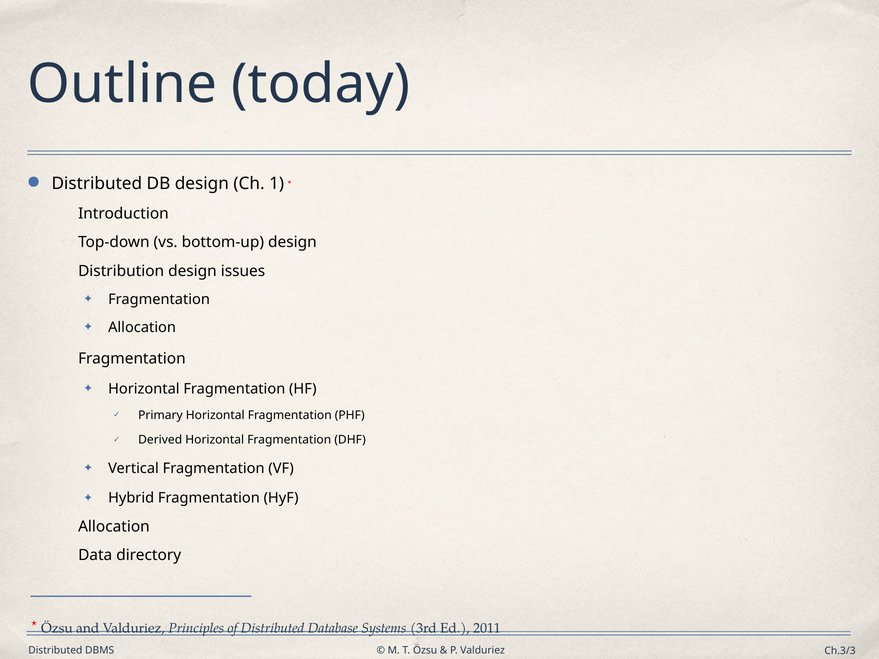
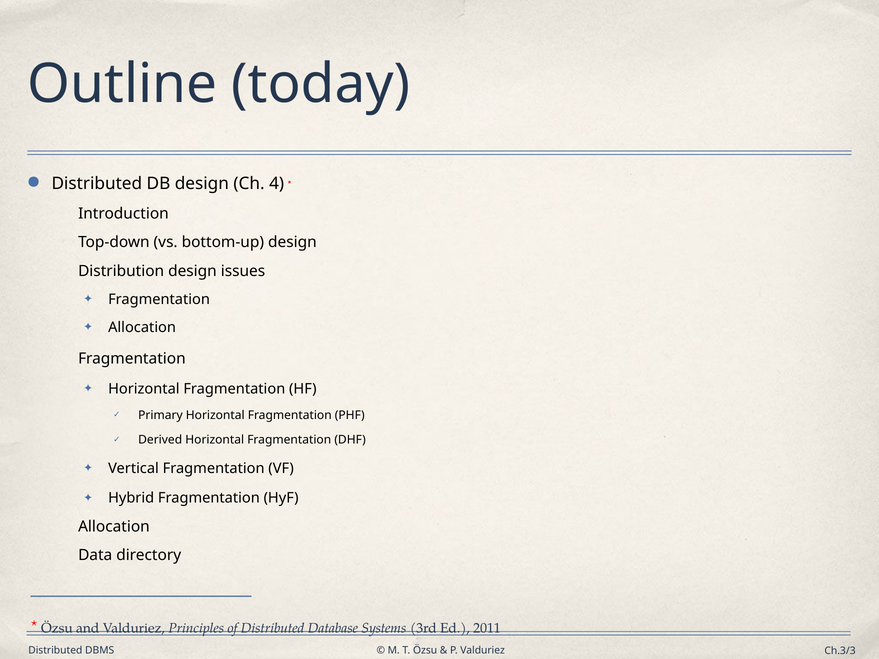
1: 1 -> 4
